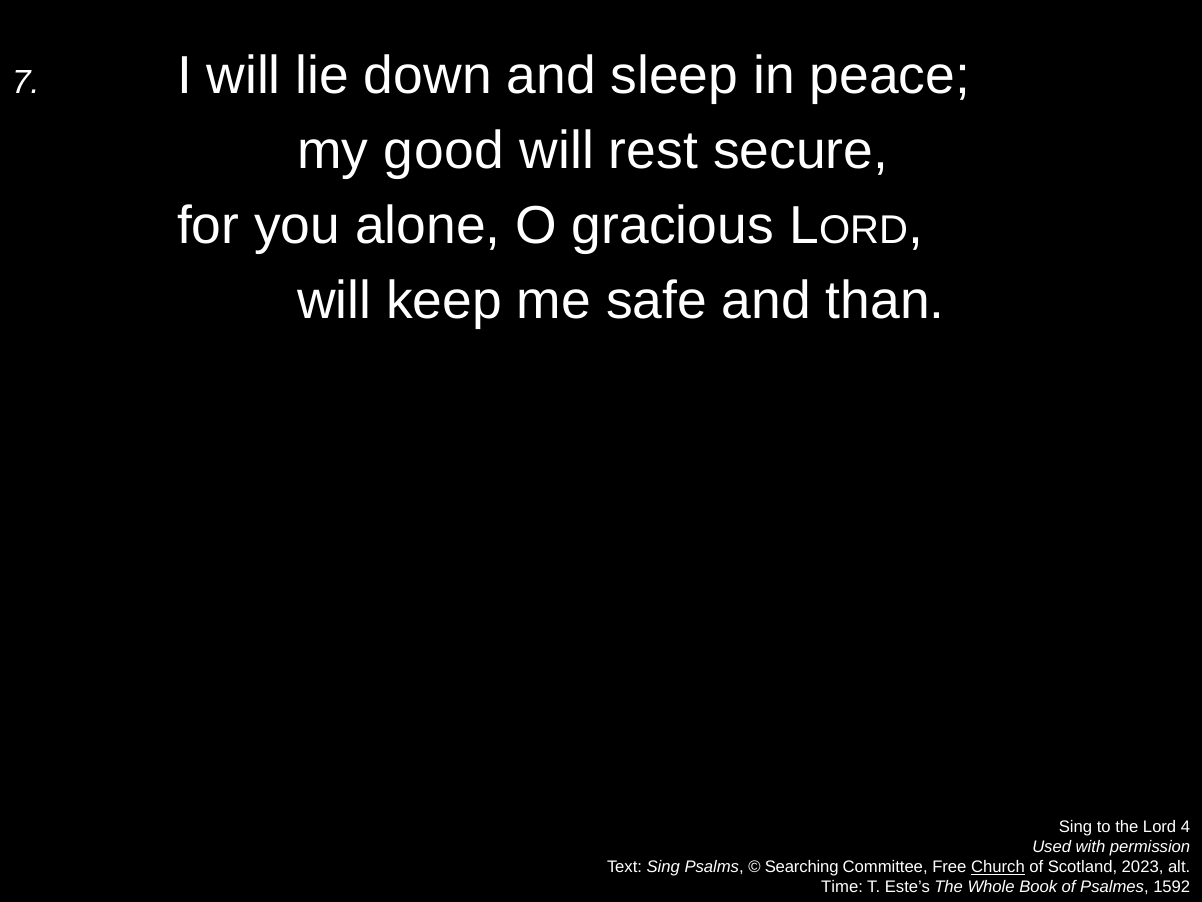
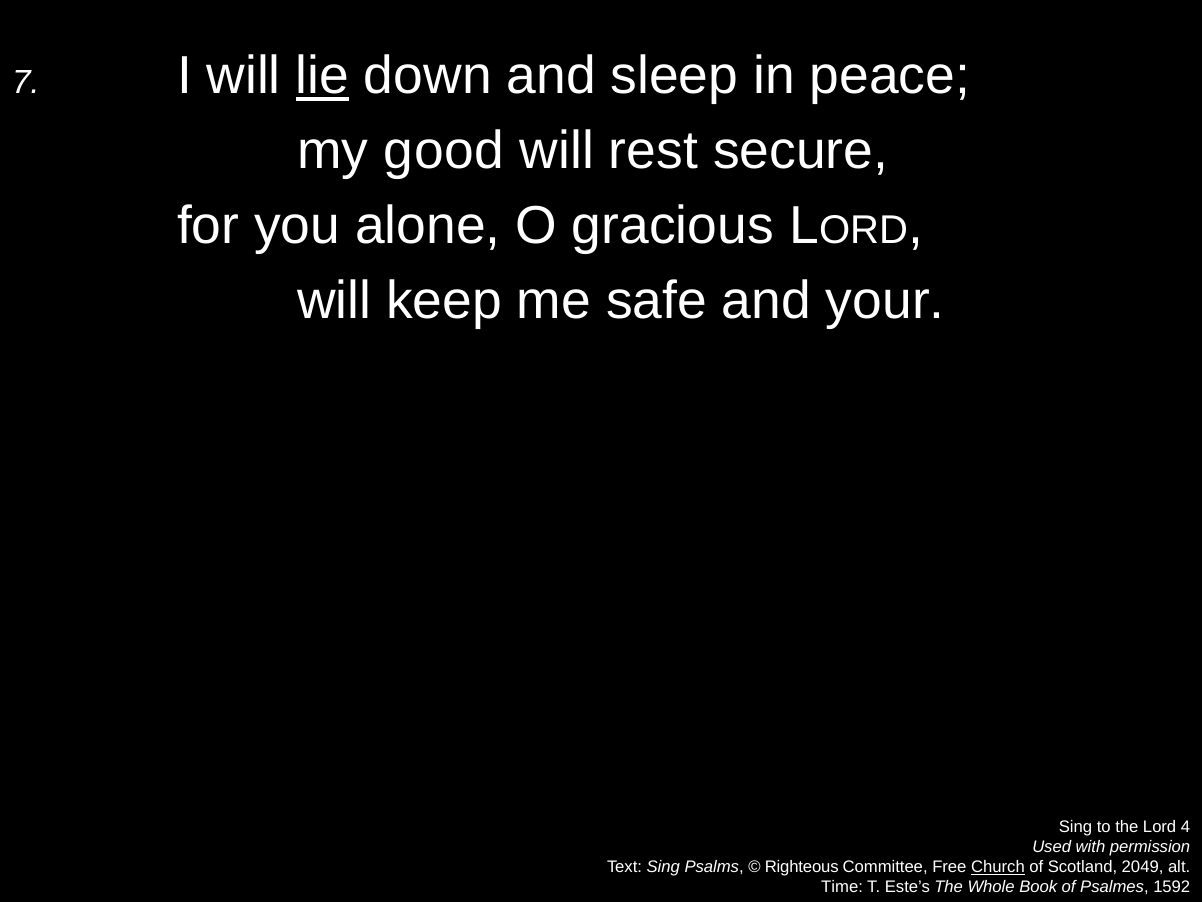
lie underline: none -> present
than: than -> your
Searching: Searching -> Righteous
2023: 2023 -> 2049
